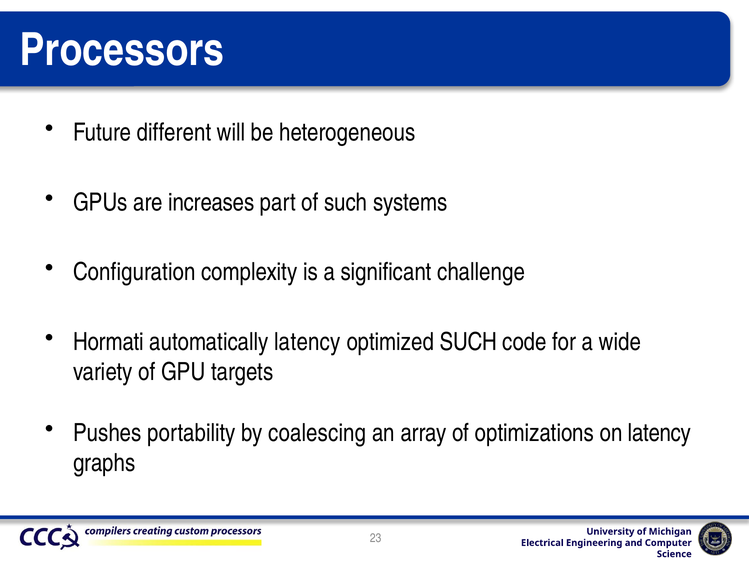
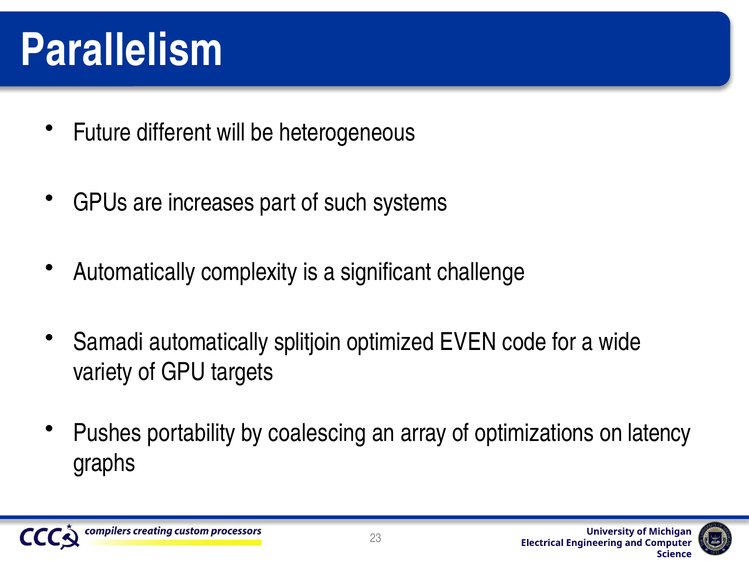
Processors: Processors -> Parallelism
Configuration at (134, 273): Configuration -> Automatically
Hormati: Hormati -> Samadi
automatically latency: latency -> splitjoin
optimized SUCH: SUCH -> EVEN
